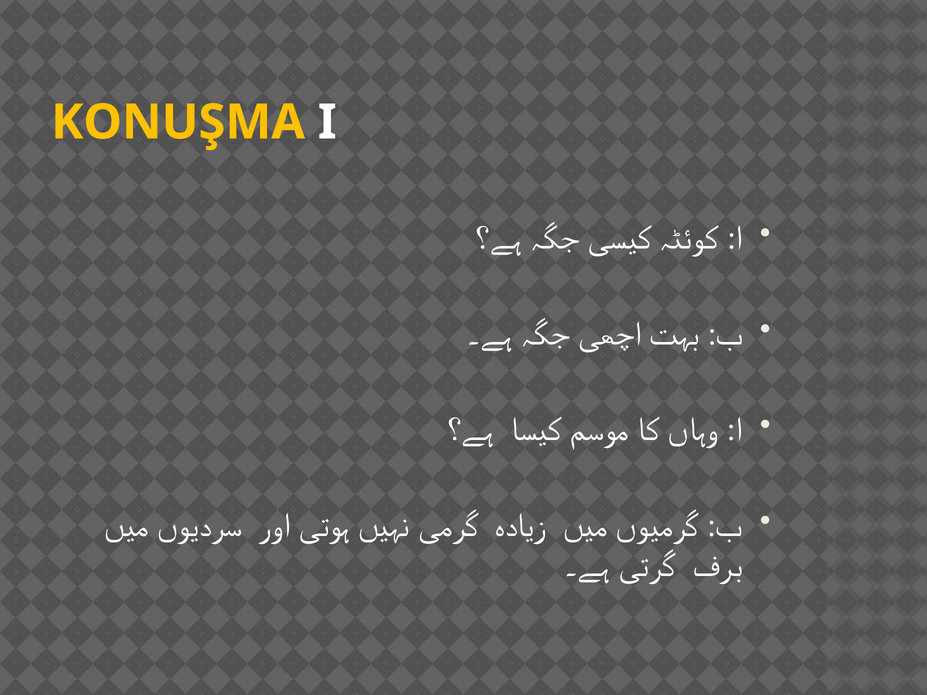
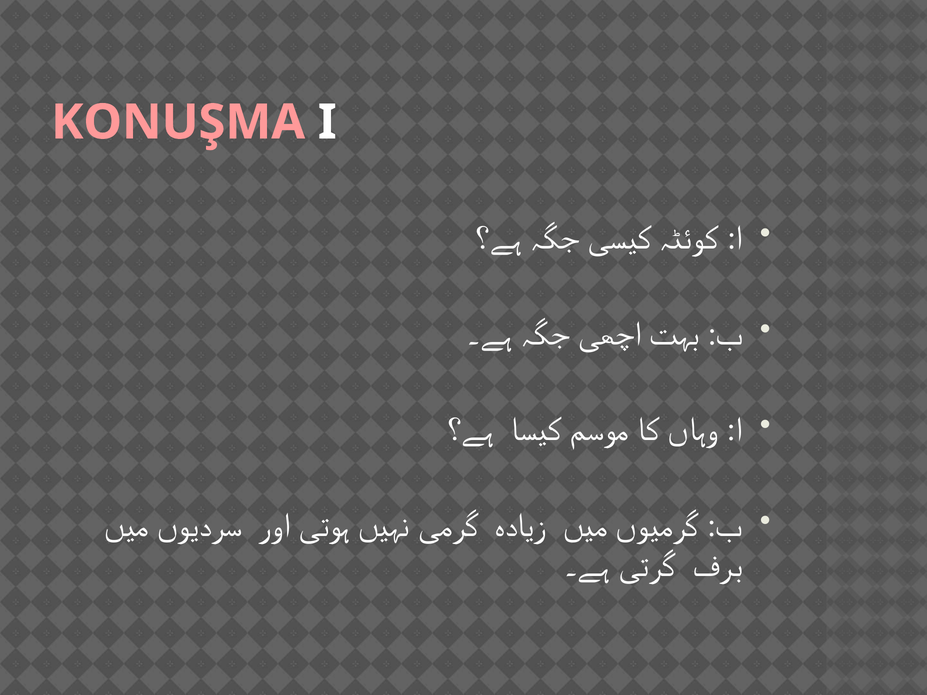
KONUŞMA colour: yellow -> pink
